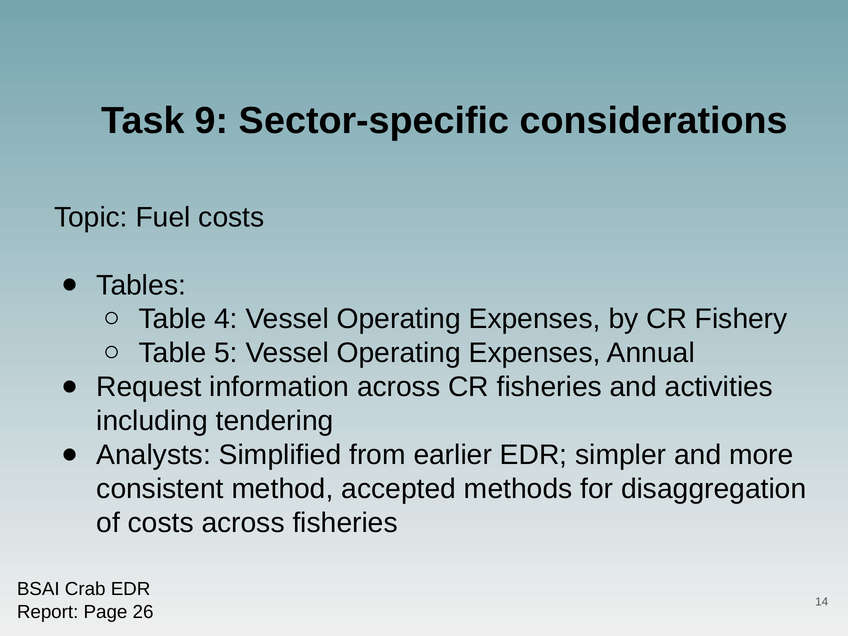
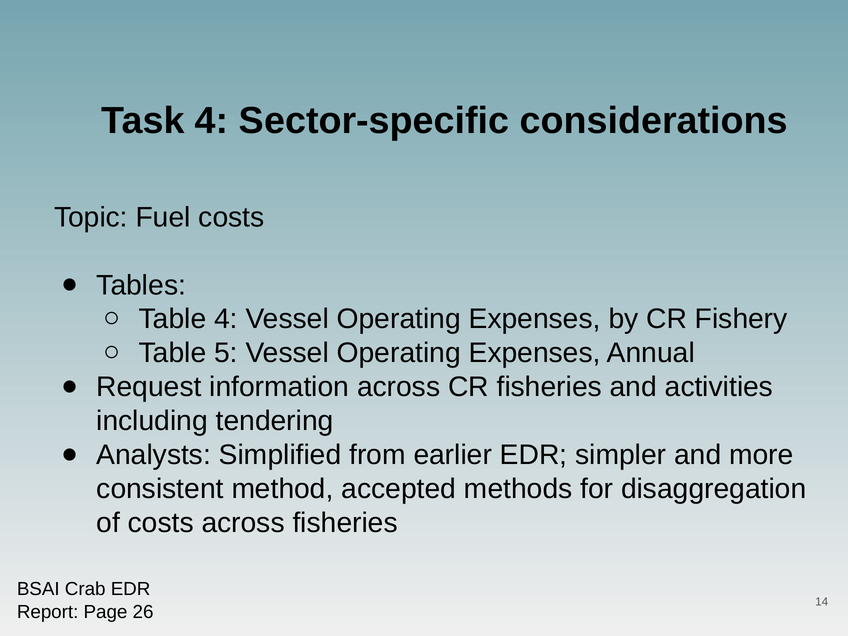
Task 9: 9 -> 4
